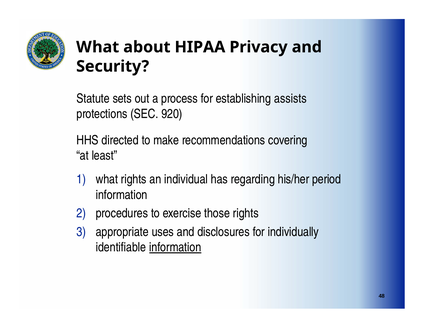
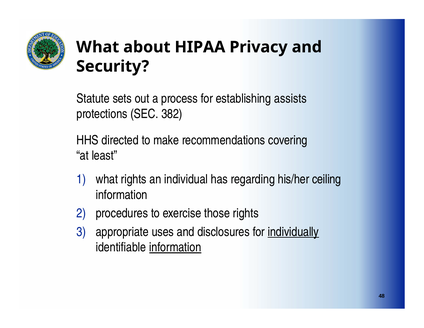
920: 920 -> 382
period: period -> ceiling
individually underline: none -> present
